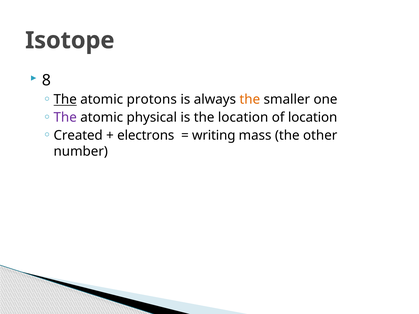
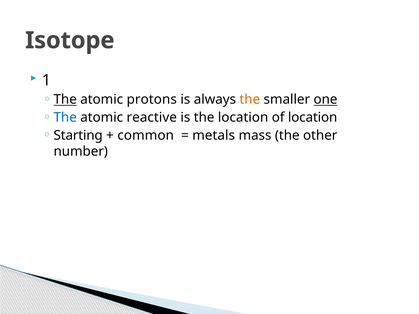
8: 8 -> 1
one underline: none -> present
The at (65, 118) colour: purple -> blue
physical: physical -> reactive
Created: Created -> Starting
electrons: electrons -> common
writing: writing -> metals
